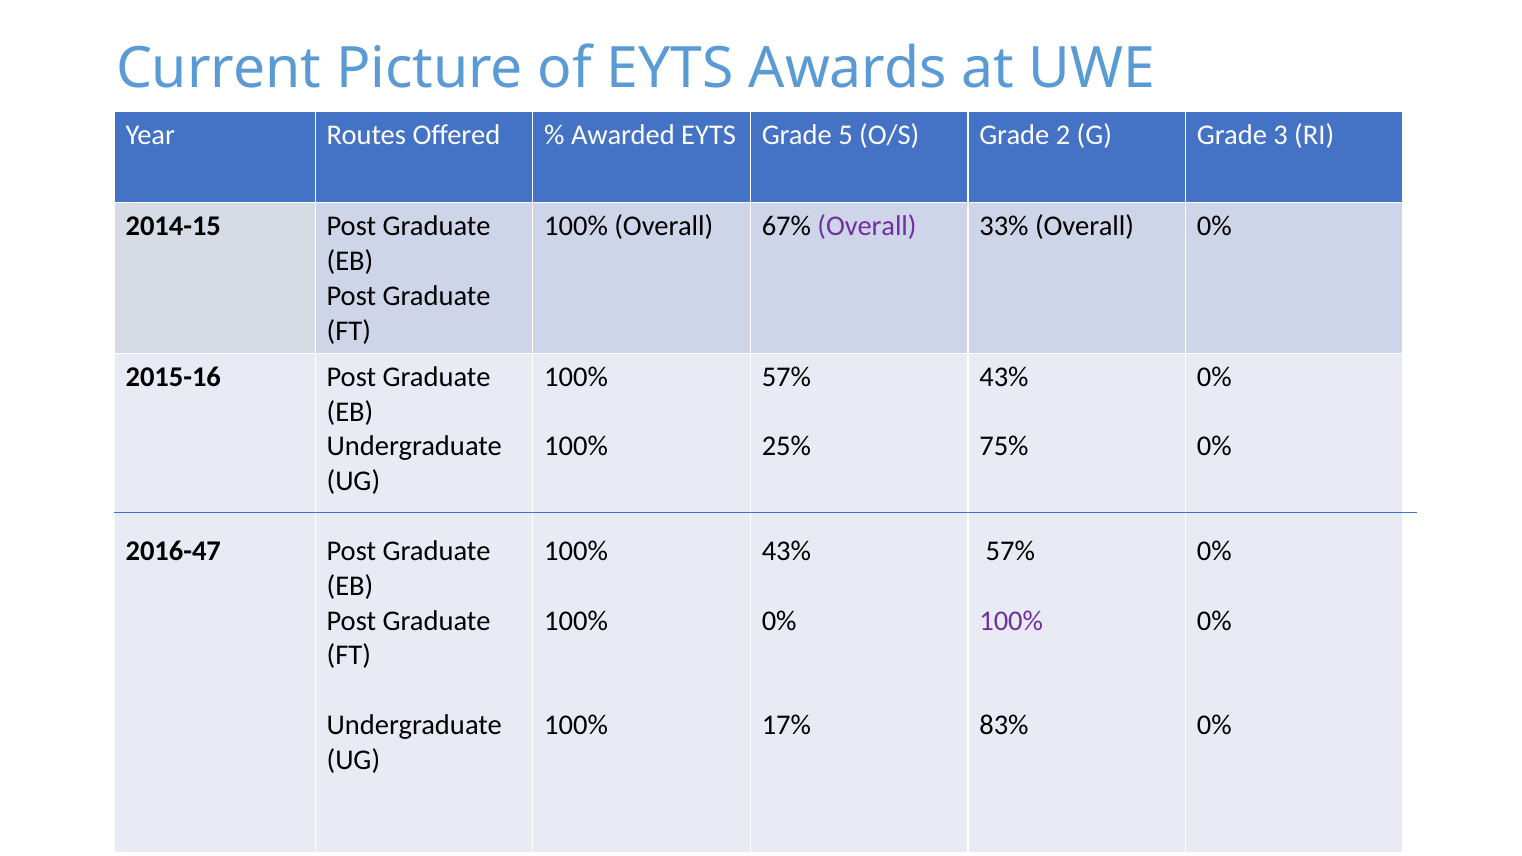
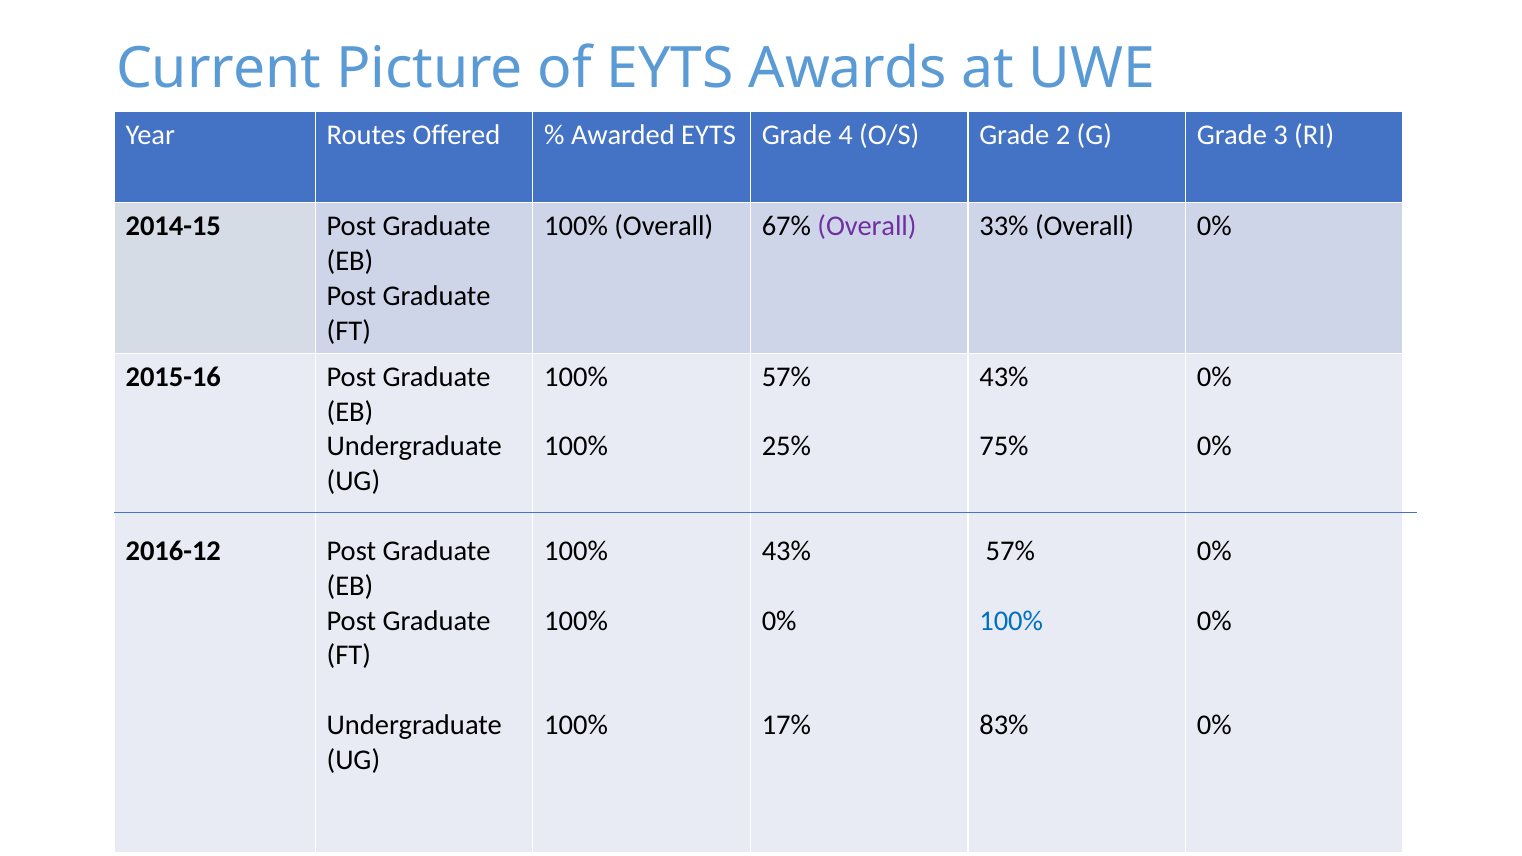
5: 5 -> 4
2016-47: 2016-47 -> 2016-12
100% at (1011, 621) colour: purple -> blue
